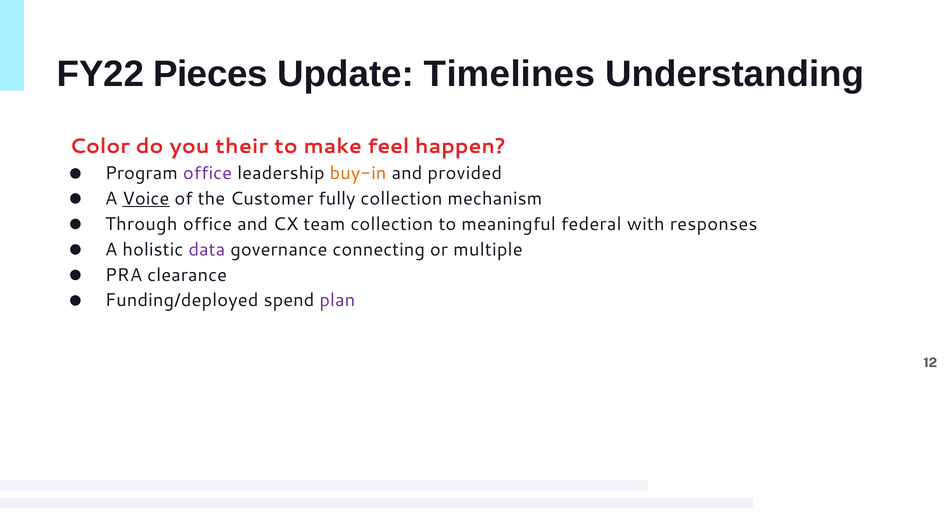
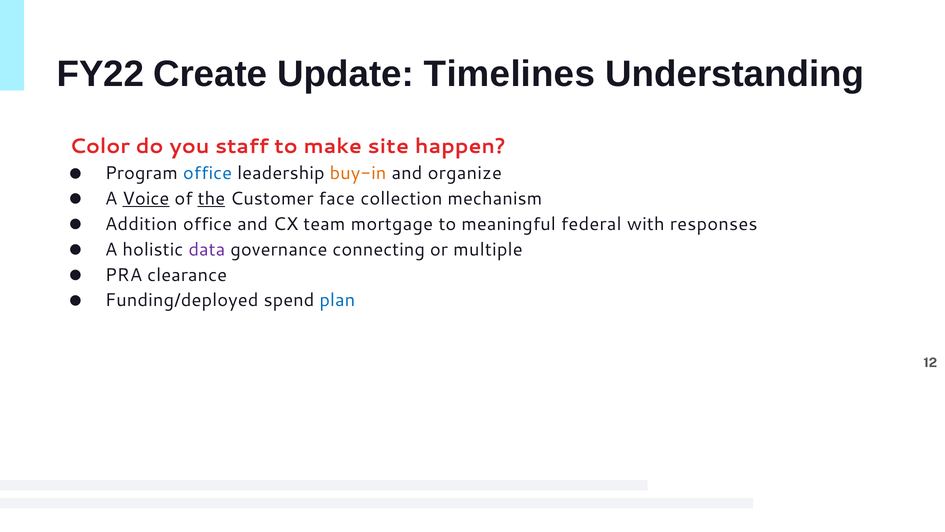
Pieces: Pieces -> Create
their: their -> staff
feel: feel -> site
office at (207, 173) colour: purple -> blue
provided: provided -> organize
the underline: none -> present
fully: fully -> face
Through: Through -> Addition
team collection: collection -> mortgage
plan colour: purple -> blue
